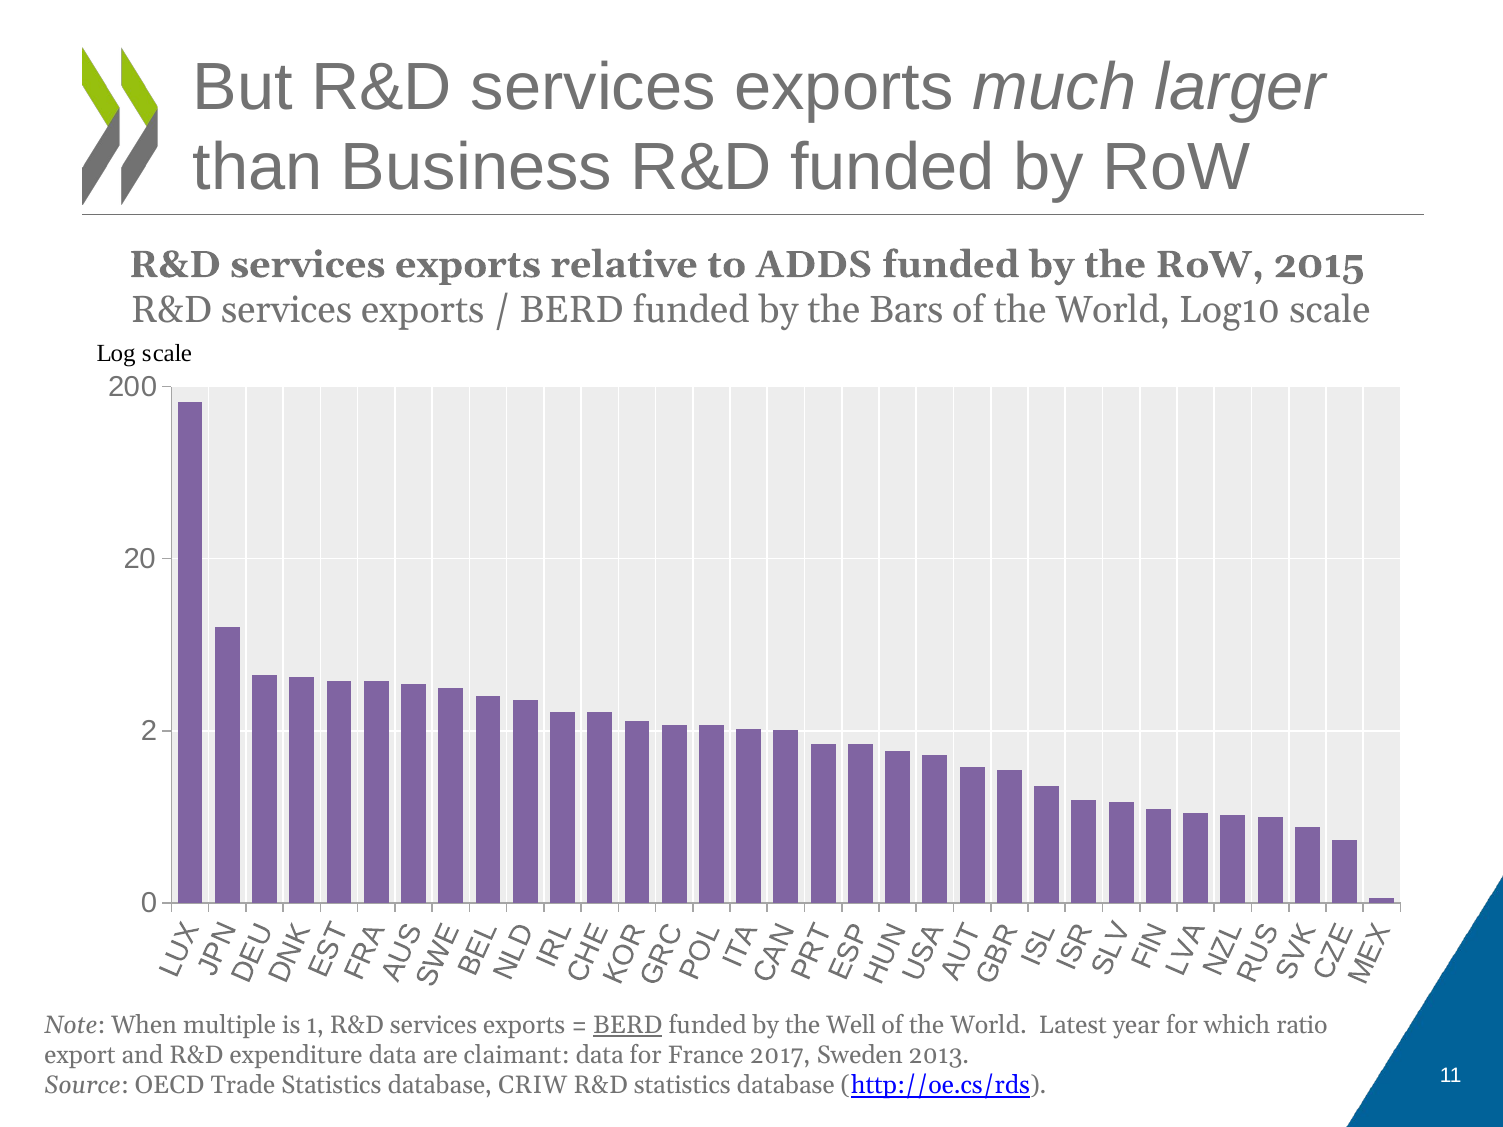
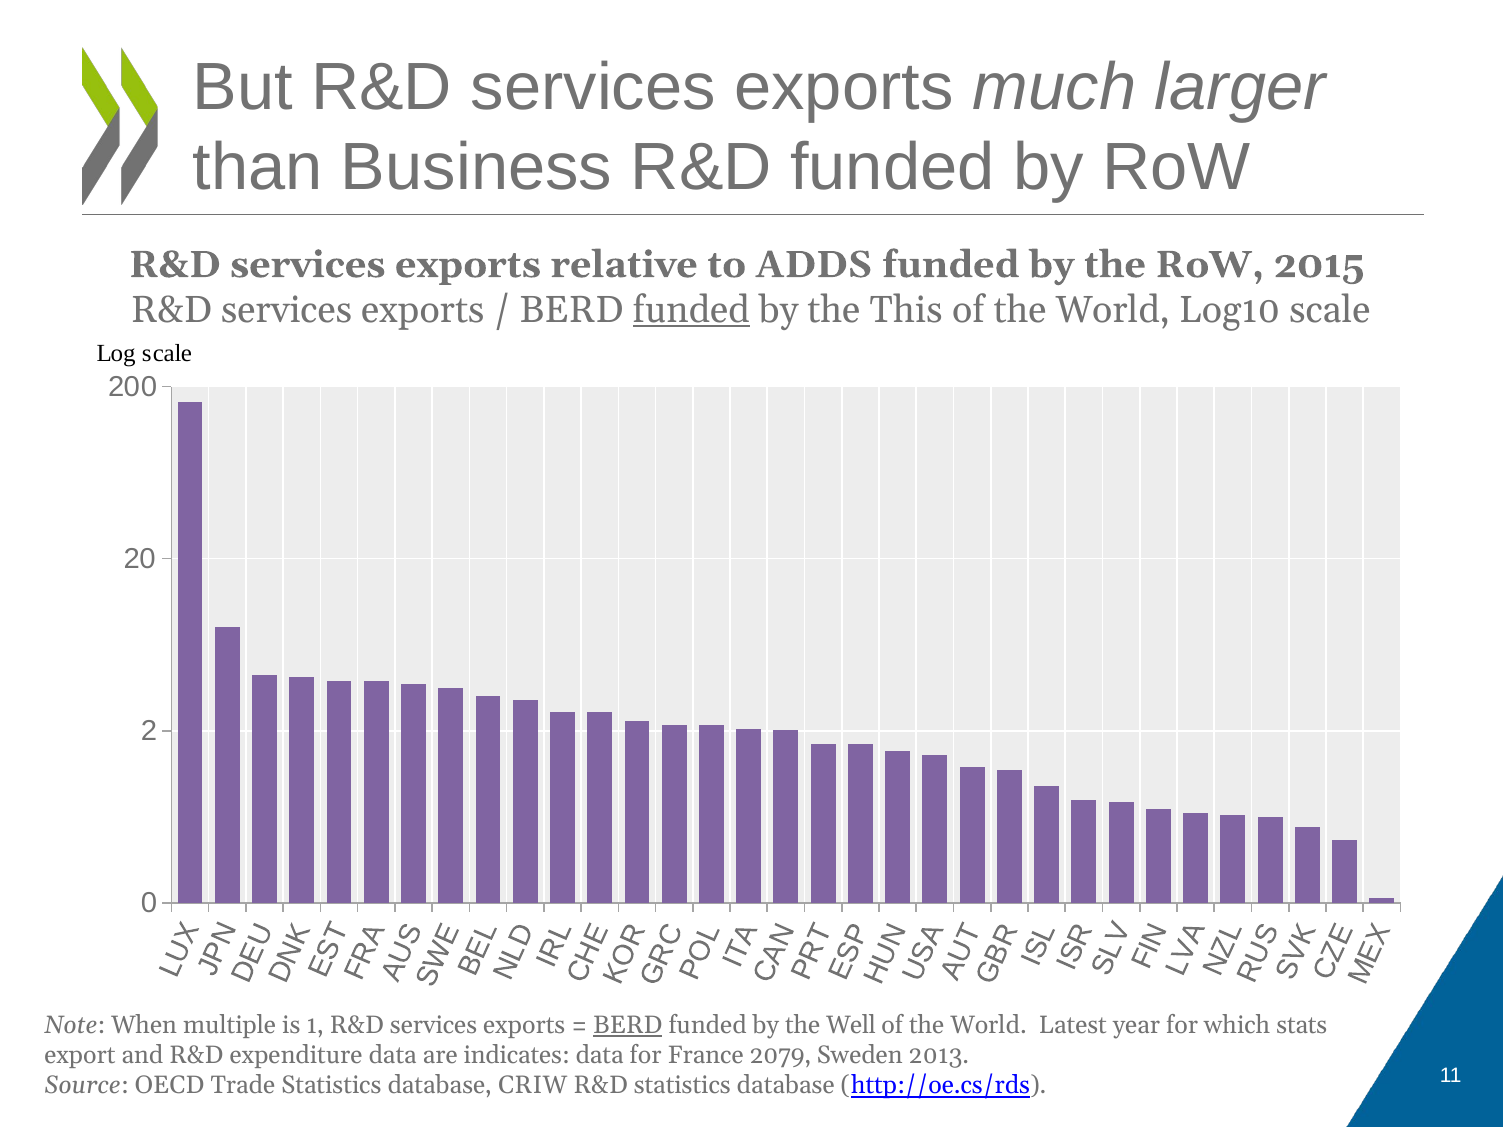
funded at (691, 310) underline: none -> present
Bars: Bars -> This
ratio: ratio -> stats
claimant: claimant -> indicates
2017: 2017 -> 2079
